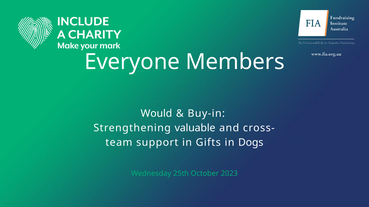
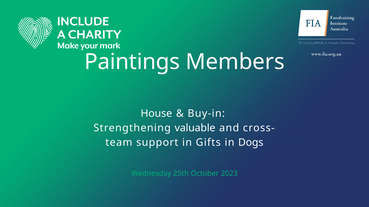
Everyone: Everyone -> Paintings
Would: Would -> House
